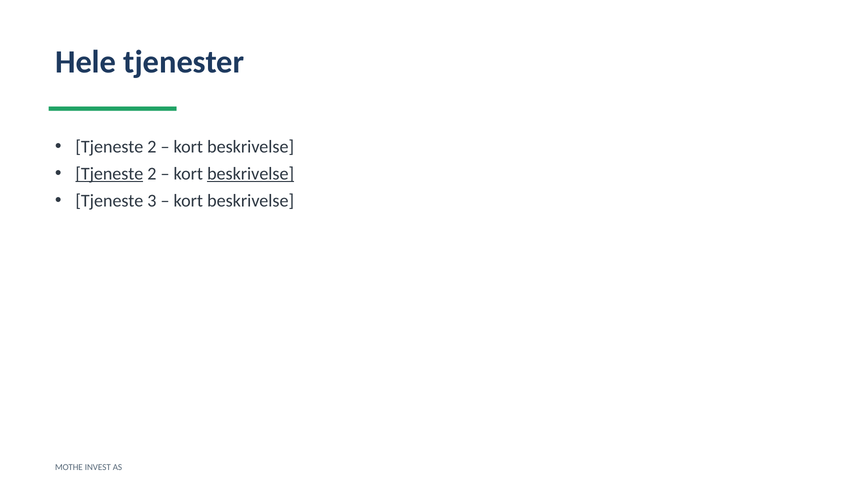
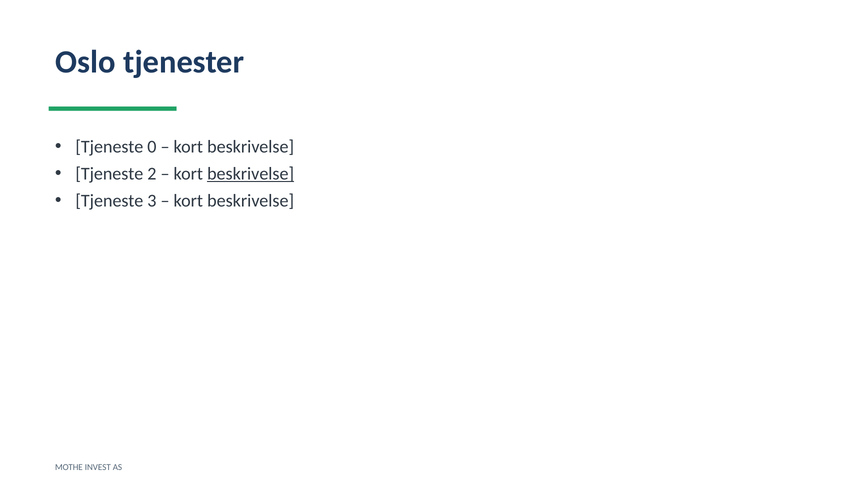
Hele: Hele -> Oslo
2 at (152, 147): 2 -> 0
Tjeneste at (109, 174) underline: present -> none
